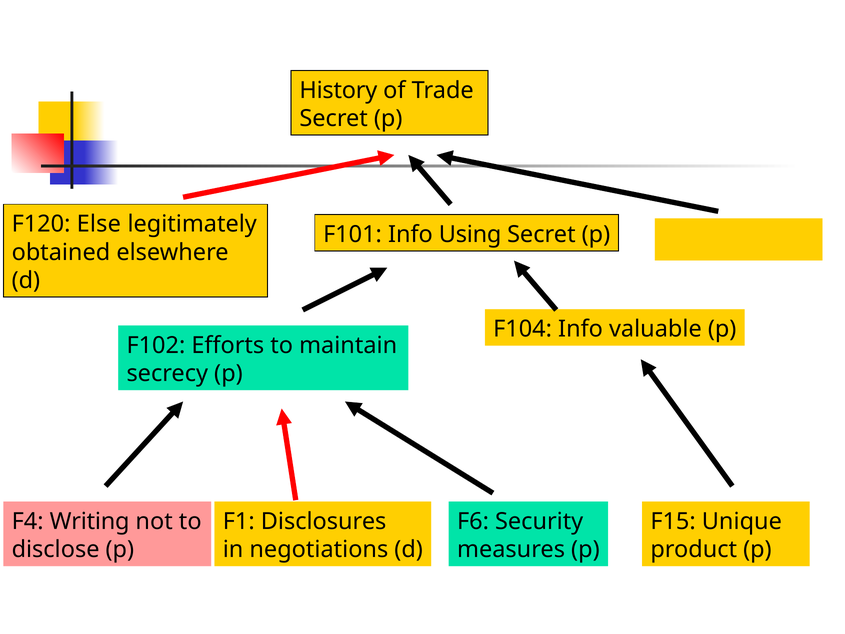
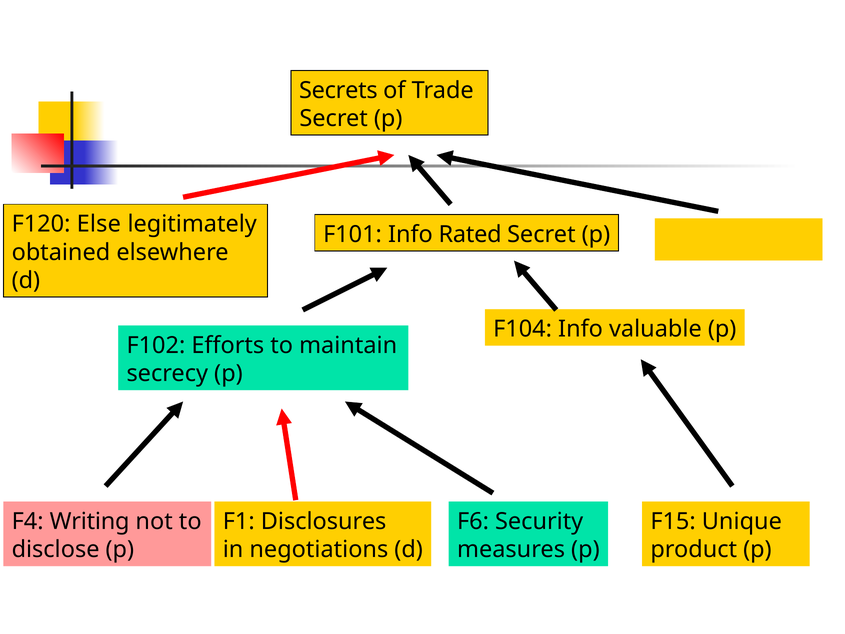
History: History -> Secrets
Using: Using -> Rated
